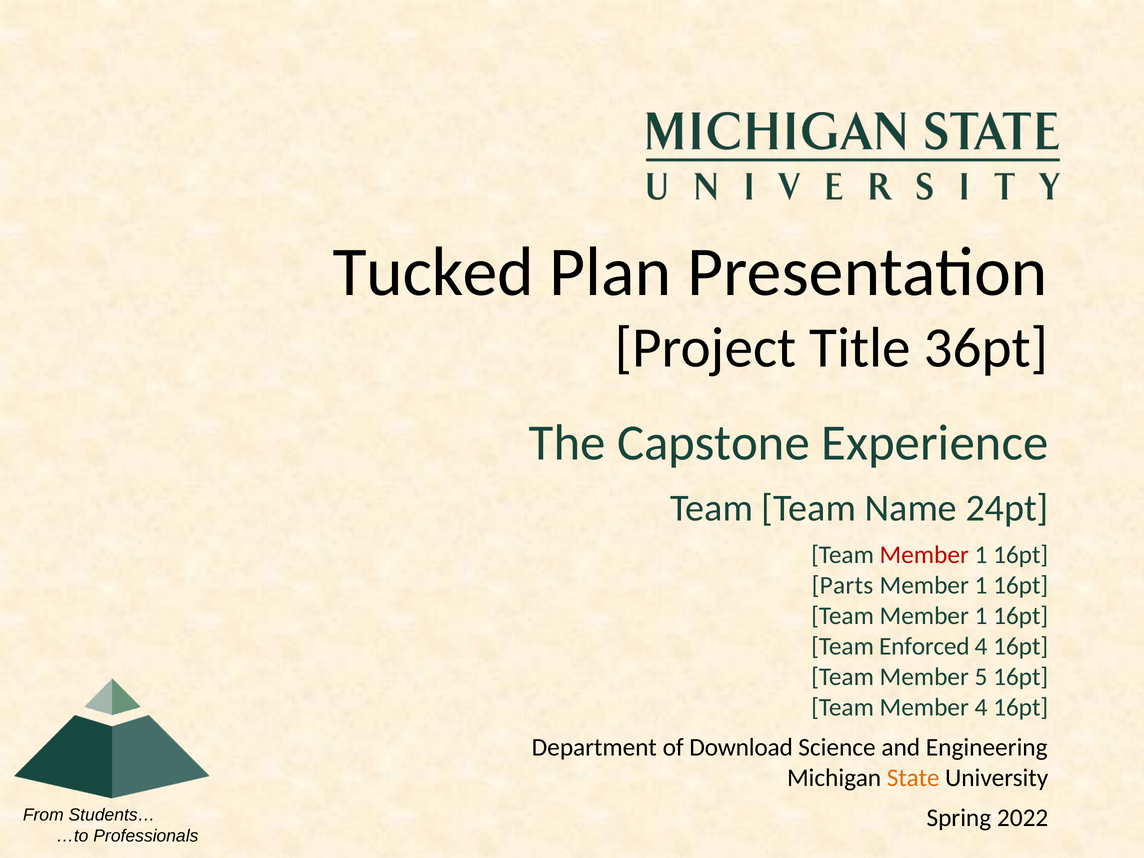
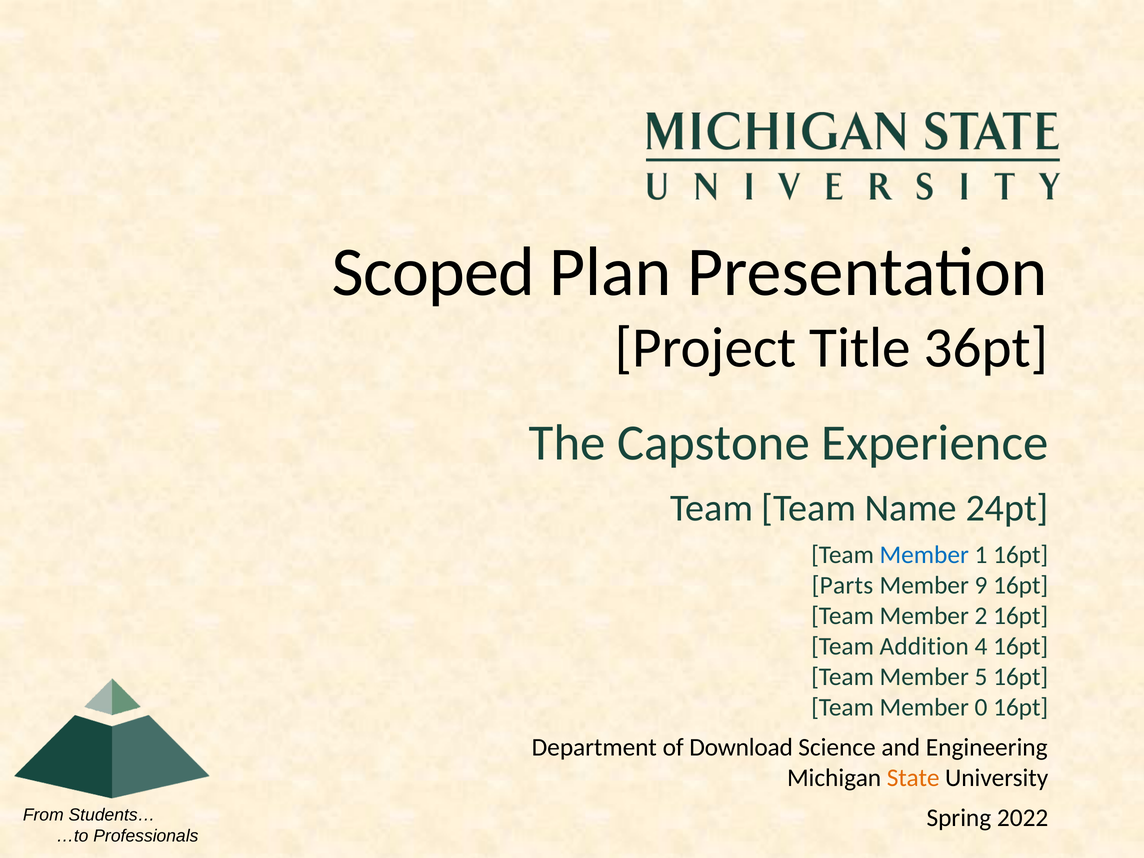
Tucked: Tucked -> Scoped
Member at (924, 555) colour: red -> blue
1 at (981, 585): 1 -> 9
1 at (981, 616): 1 -> 2
Enforced: Enforced -> Addition
Member 4: 4 -> 0
